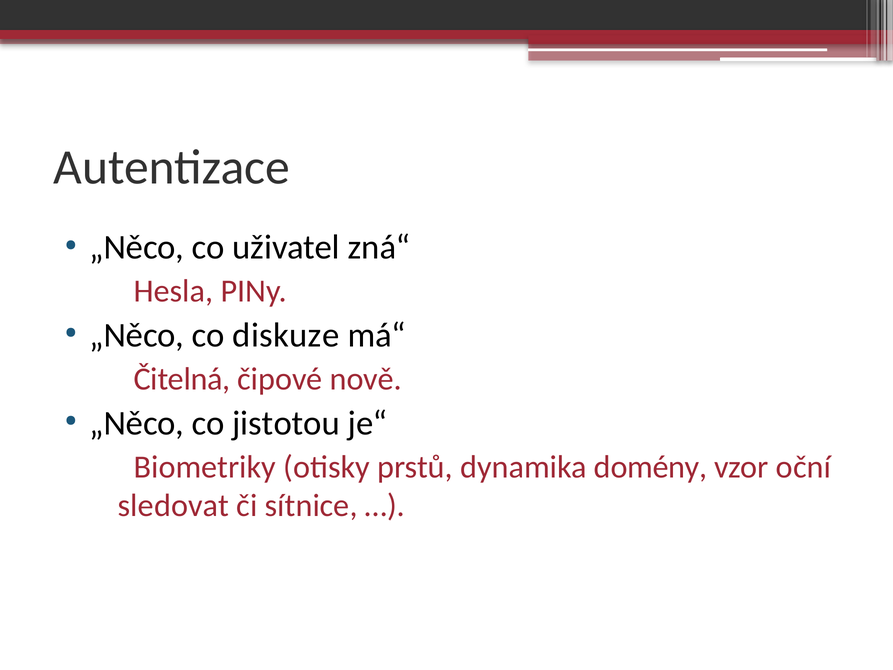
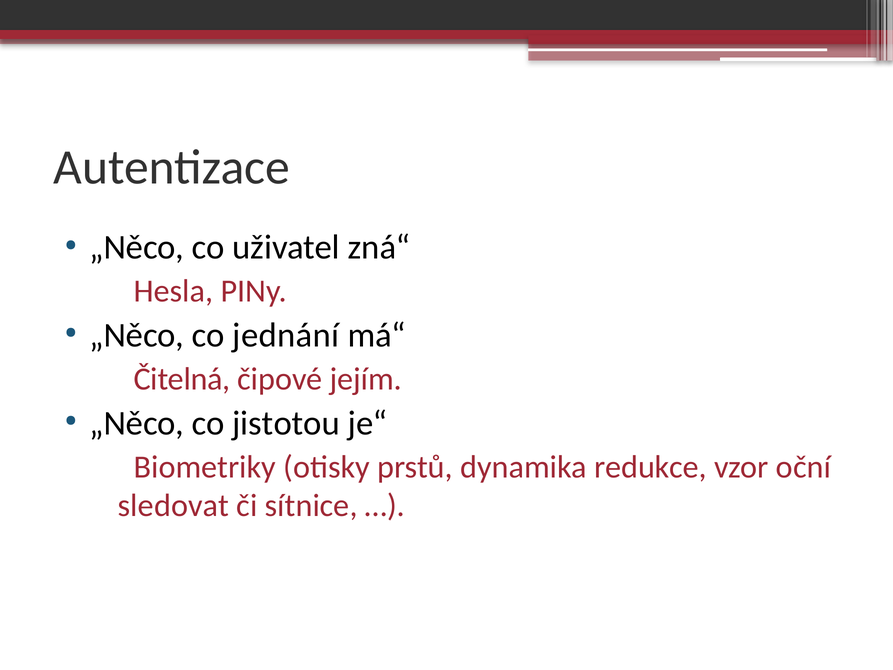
diskuze: diskuze -> jednání
nově: nově -> jejím
domény: domény -> redukce
